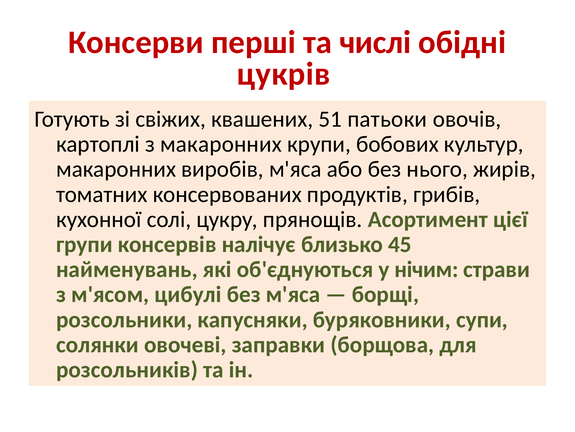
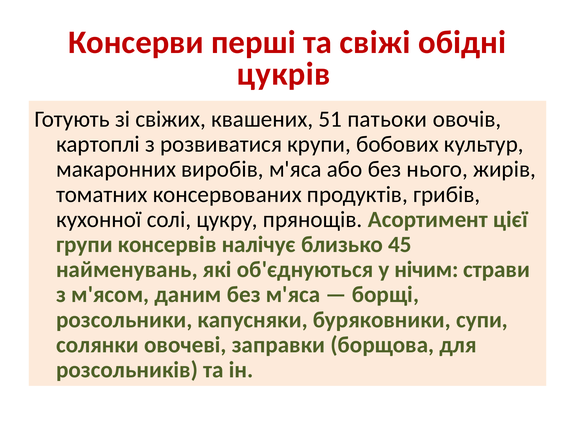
числі: числі -> свіжі
з макаронних: макаронних -> розвиватися
цибулі: цибулі -> даним
